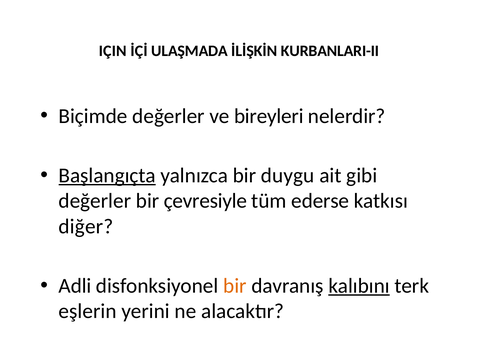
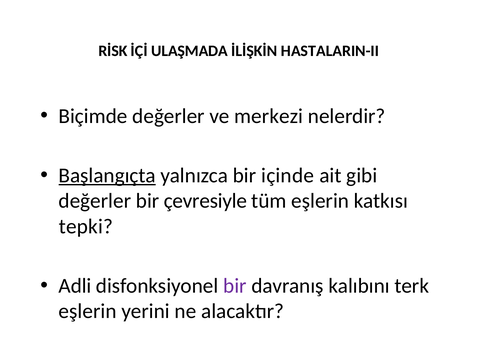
IÇIN: IÇIN -> RİSK
KURBANLARI-II: KURBANLARI-II -> HASTALARIN-II
bireyleri: bireyleri -> merkezi
duygu: duygu -> içinde
tüm ederse: ederse -> eşlerin
diğer: diğer -> tepki
bir at (235, 286) colour: orange -> purple
kalıbını underline: present -> none
